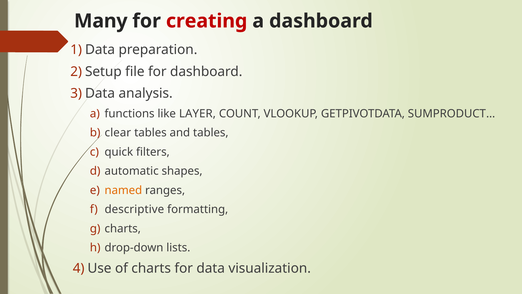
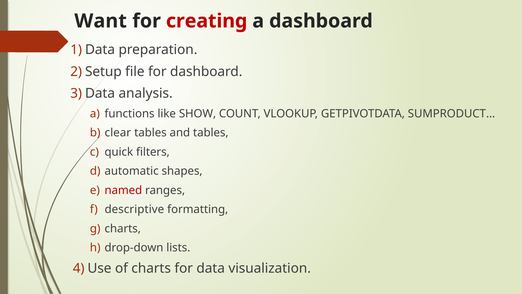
Many: Many -> Want
LAYER: LAYER -> SHOW
named colour: orange -> red
